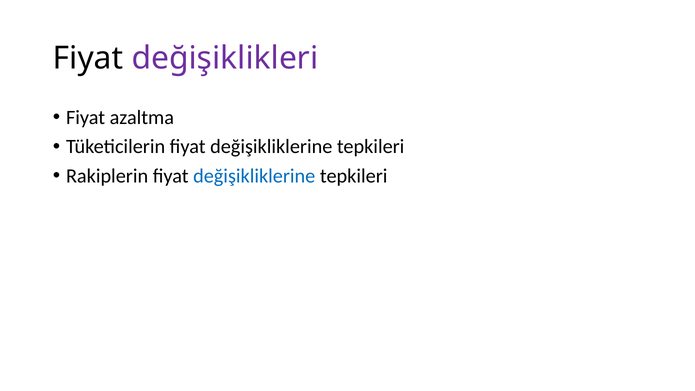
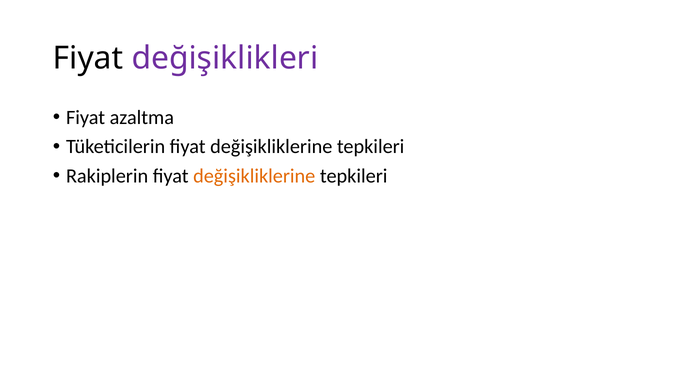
değişikliklerine at (254, 176) colour: blue -> orange
